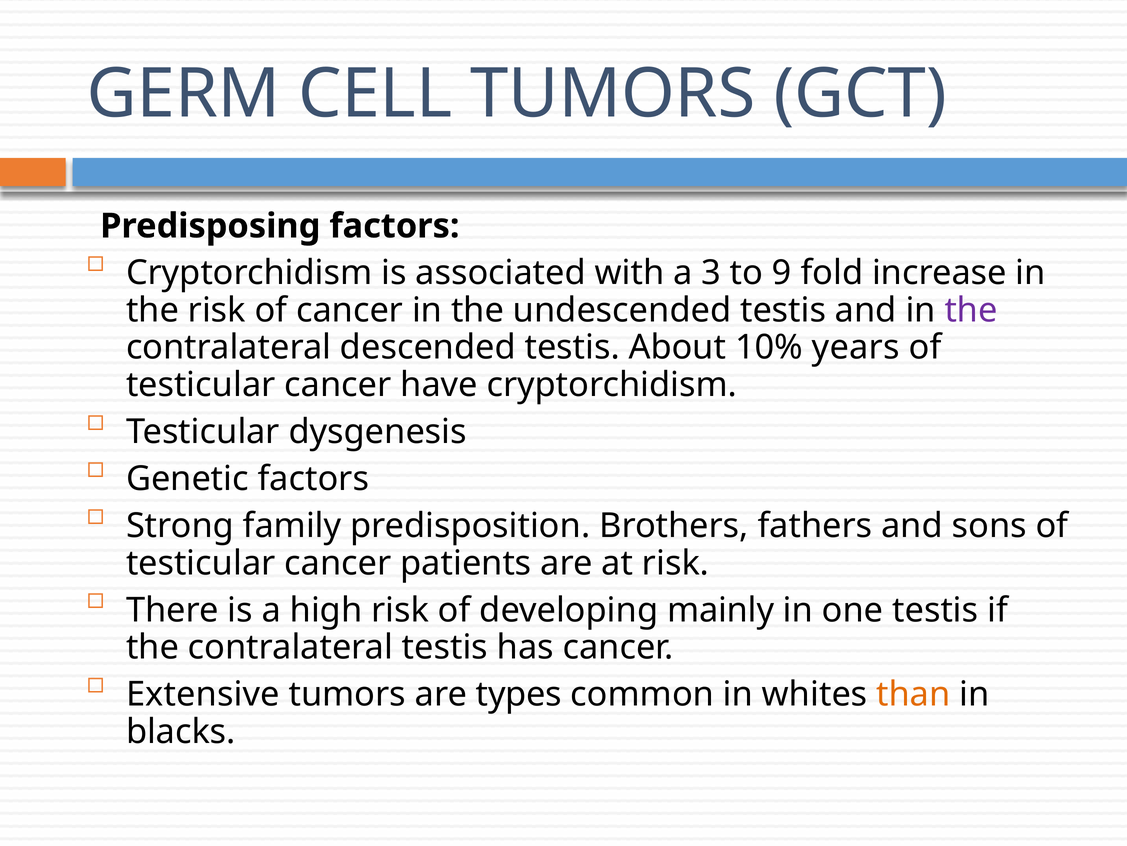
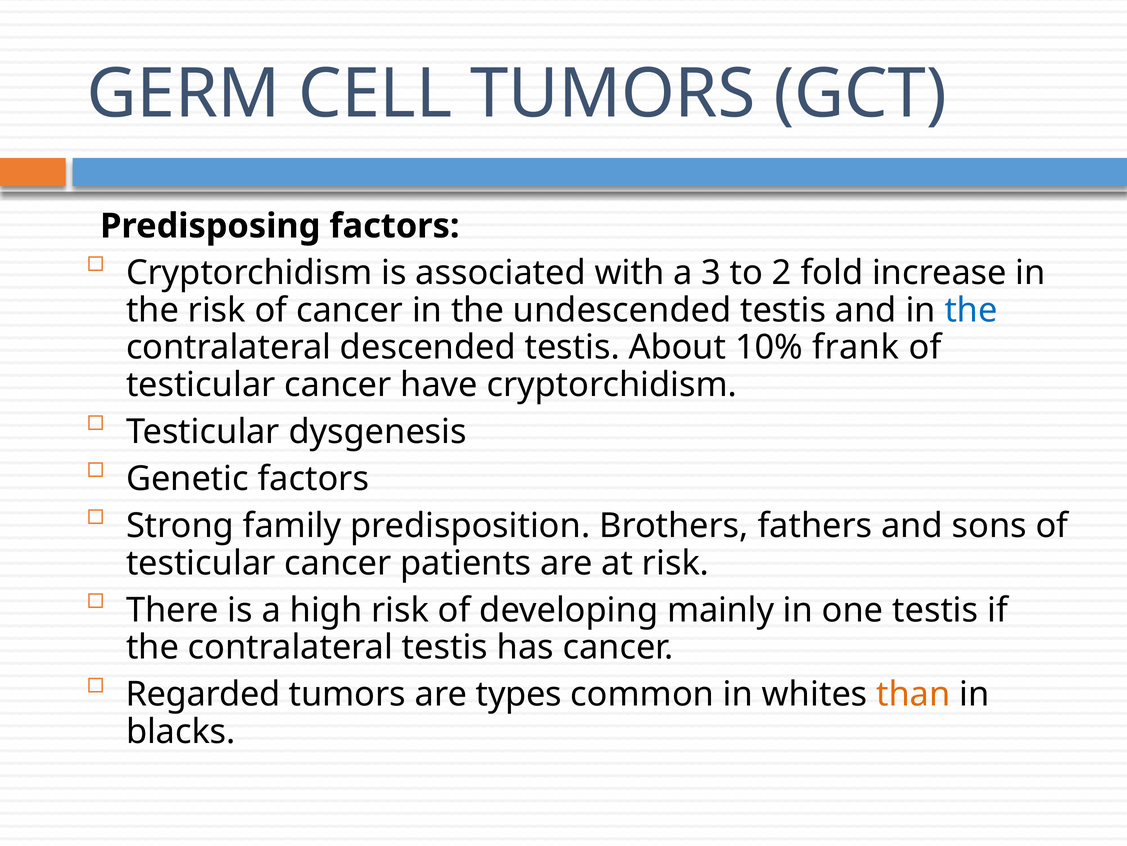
9: 9 -> 2
the at (971, 310) colour: purple -> blue
years: years -> frank
Extensive: Extensive -> Regarded
